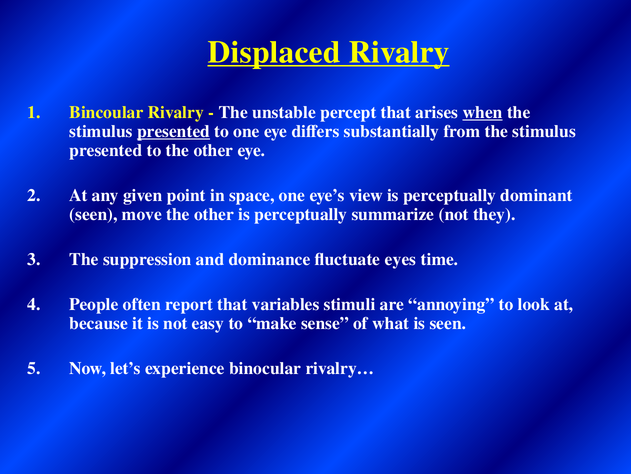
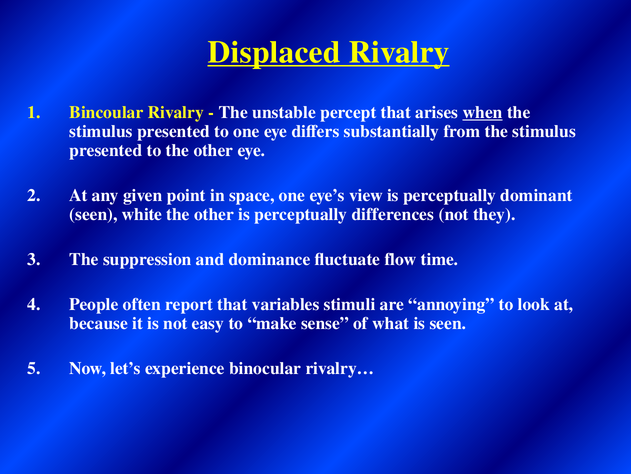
presented at (174, 131) underline: present -> none
move: move -> white
summarize: summarize -> differences
eyes: eyes -> flow
